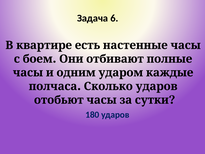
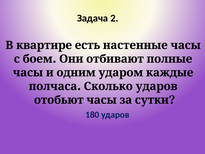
6: 6 -> 2
